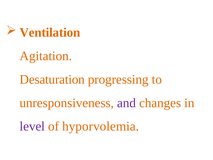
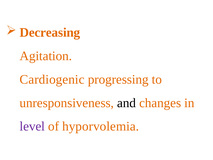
Ventilation: Ventilation -> Decreasing
Desaturation: Desaturation -> Cardiogenic
and colour: purple -> black
